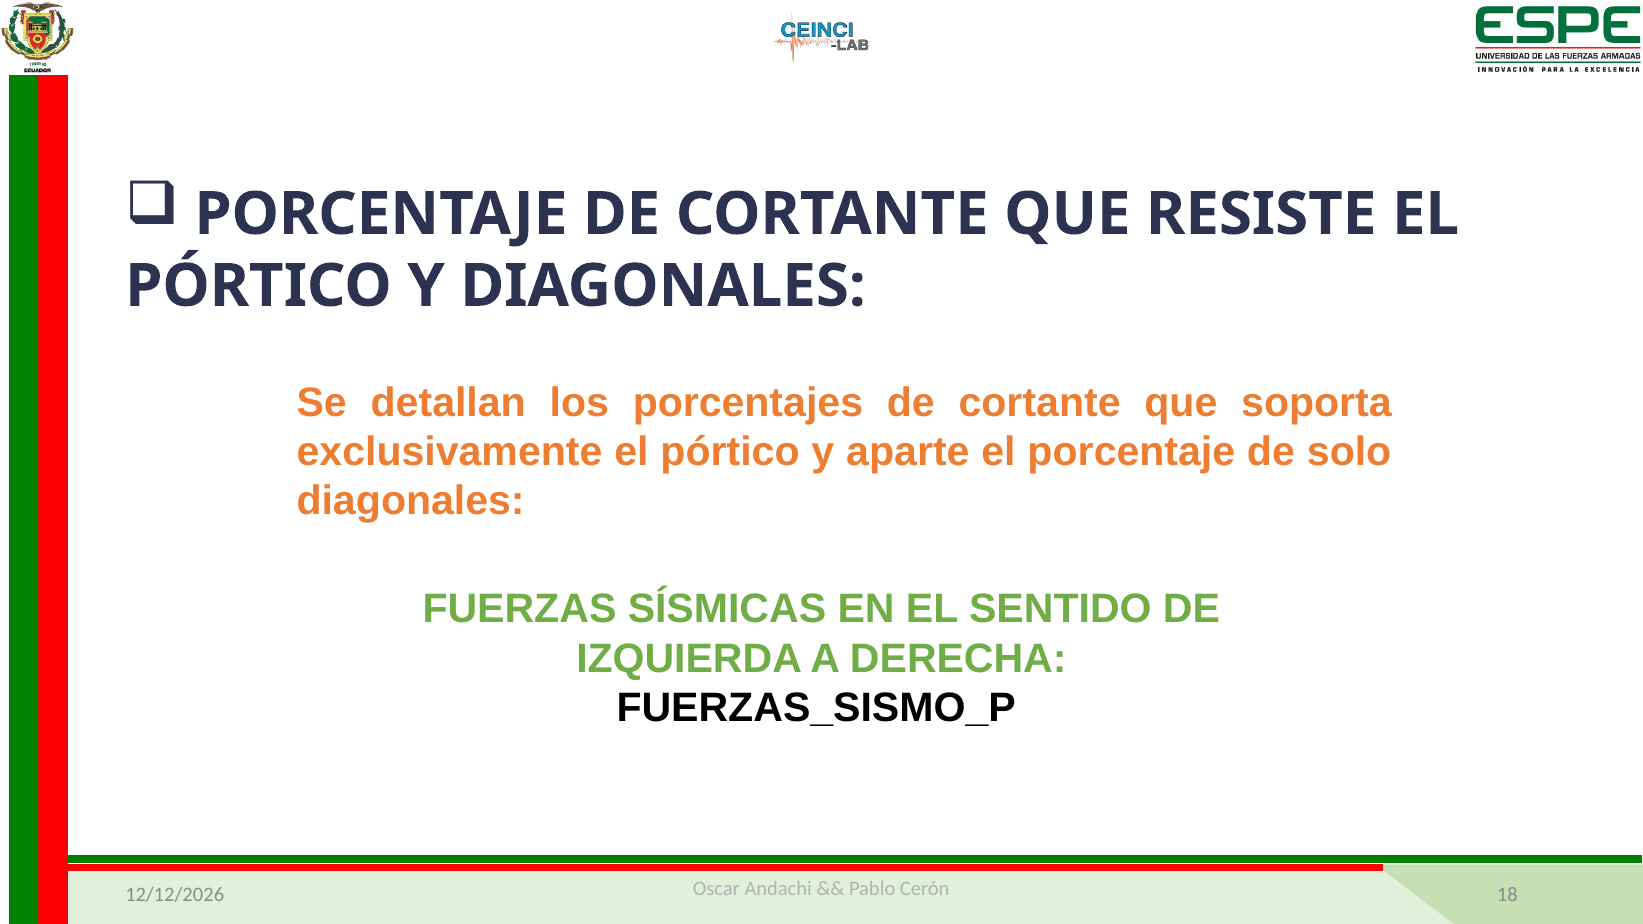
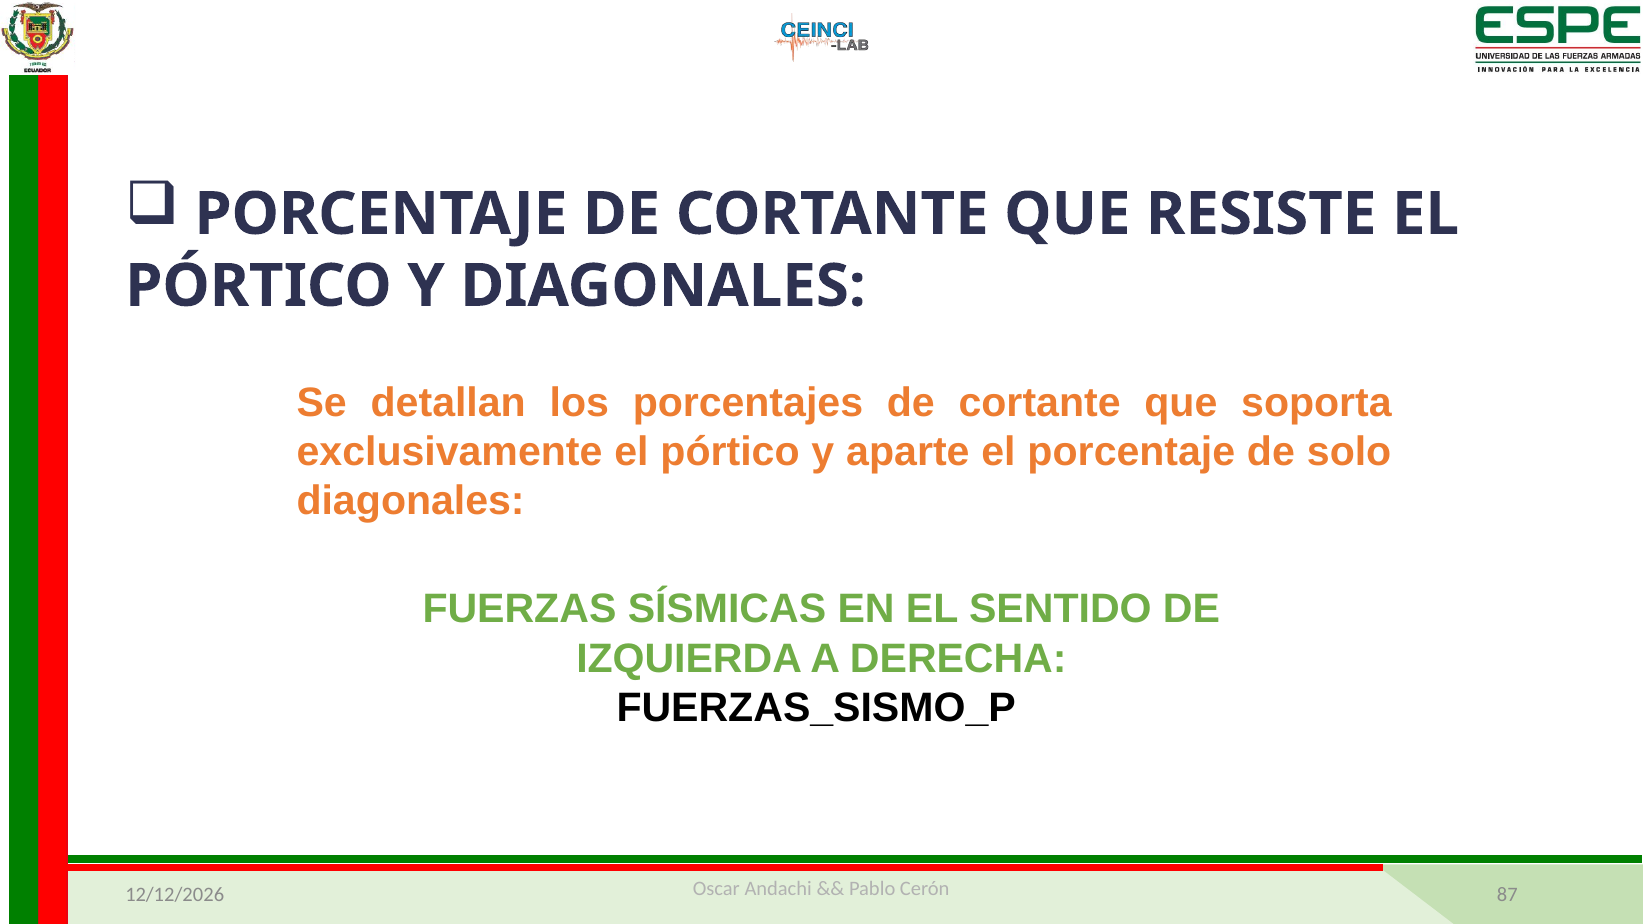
18: 18 -> 87
